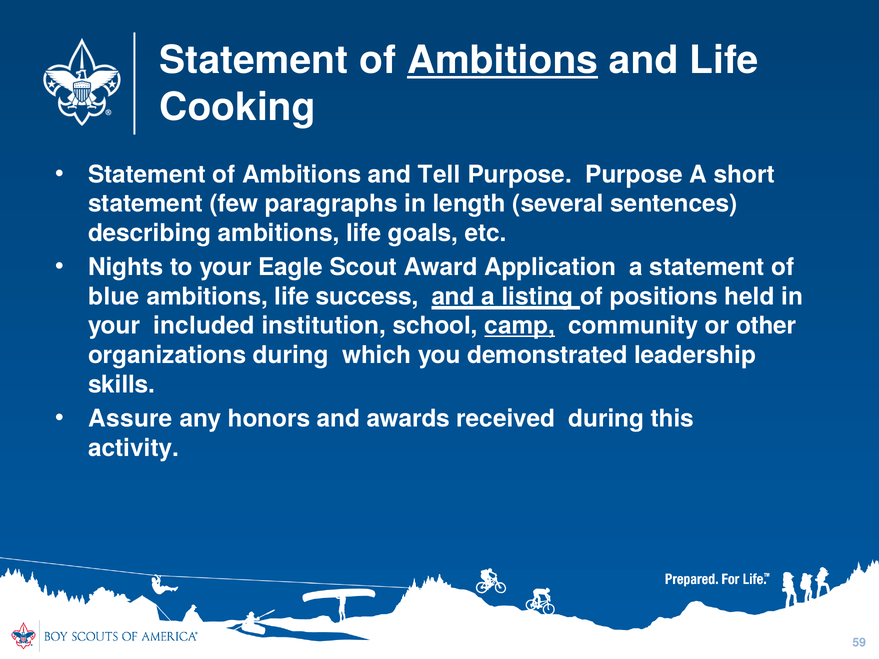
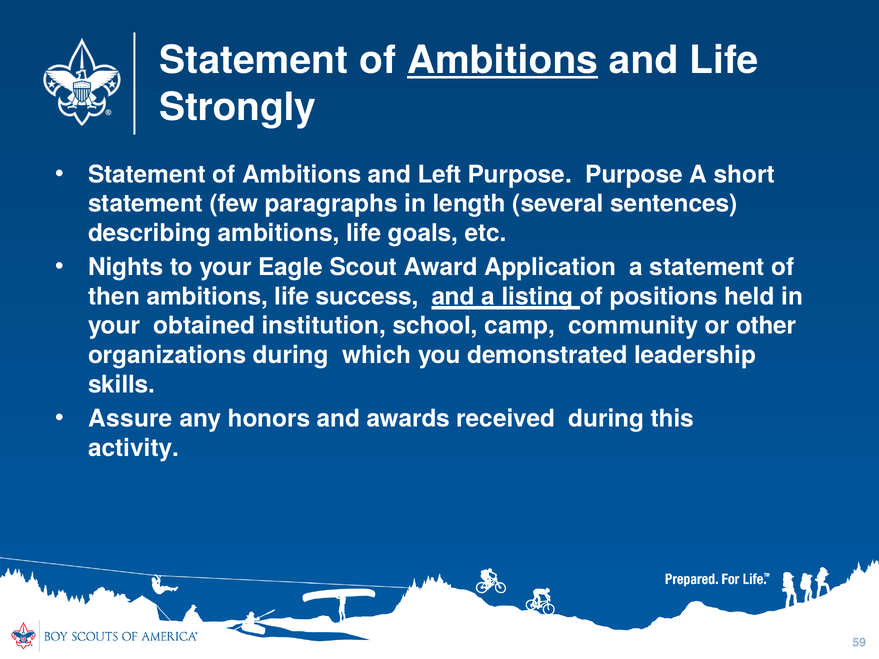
Cooking: Cooking -> Strongly
Tell: Tell -> Left
blue: blue -> then
included: included -> obtained
camp underline: present -> none
